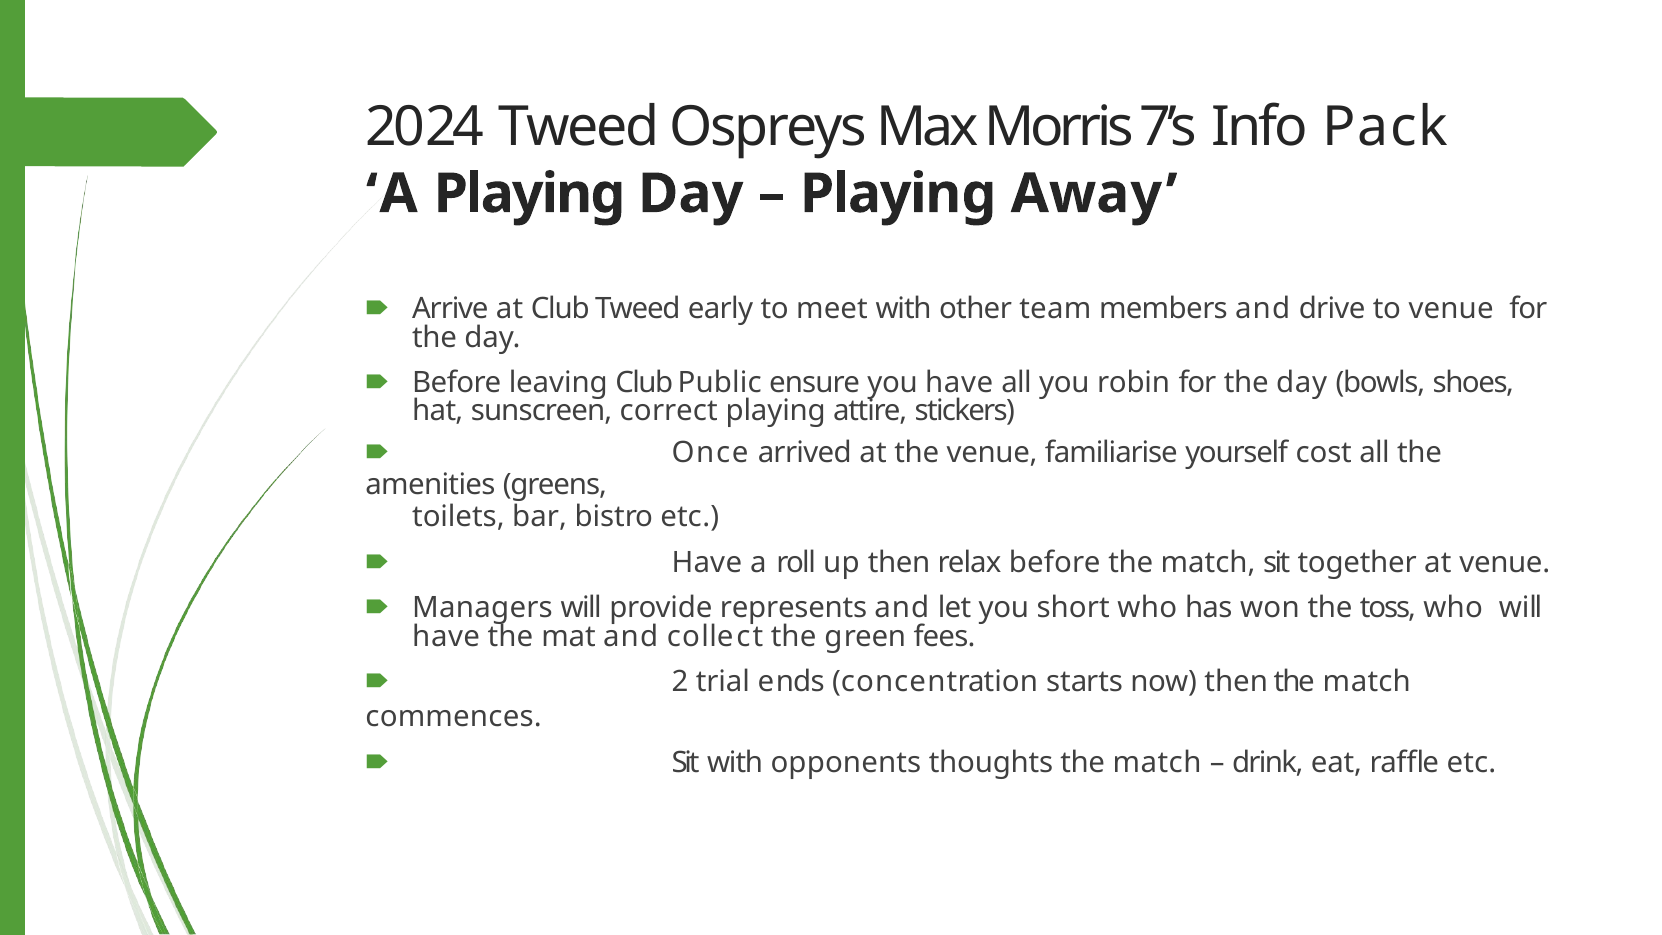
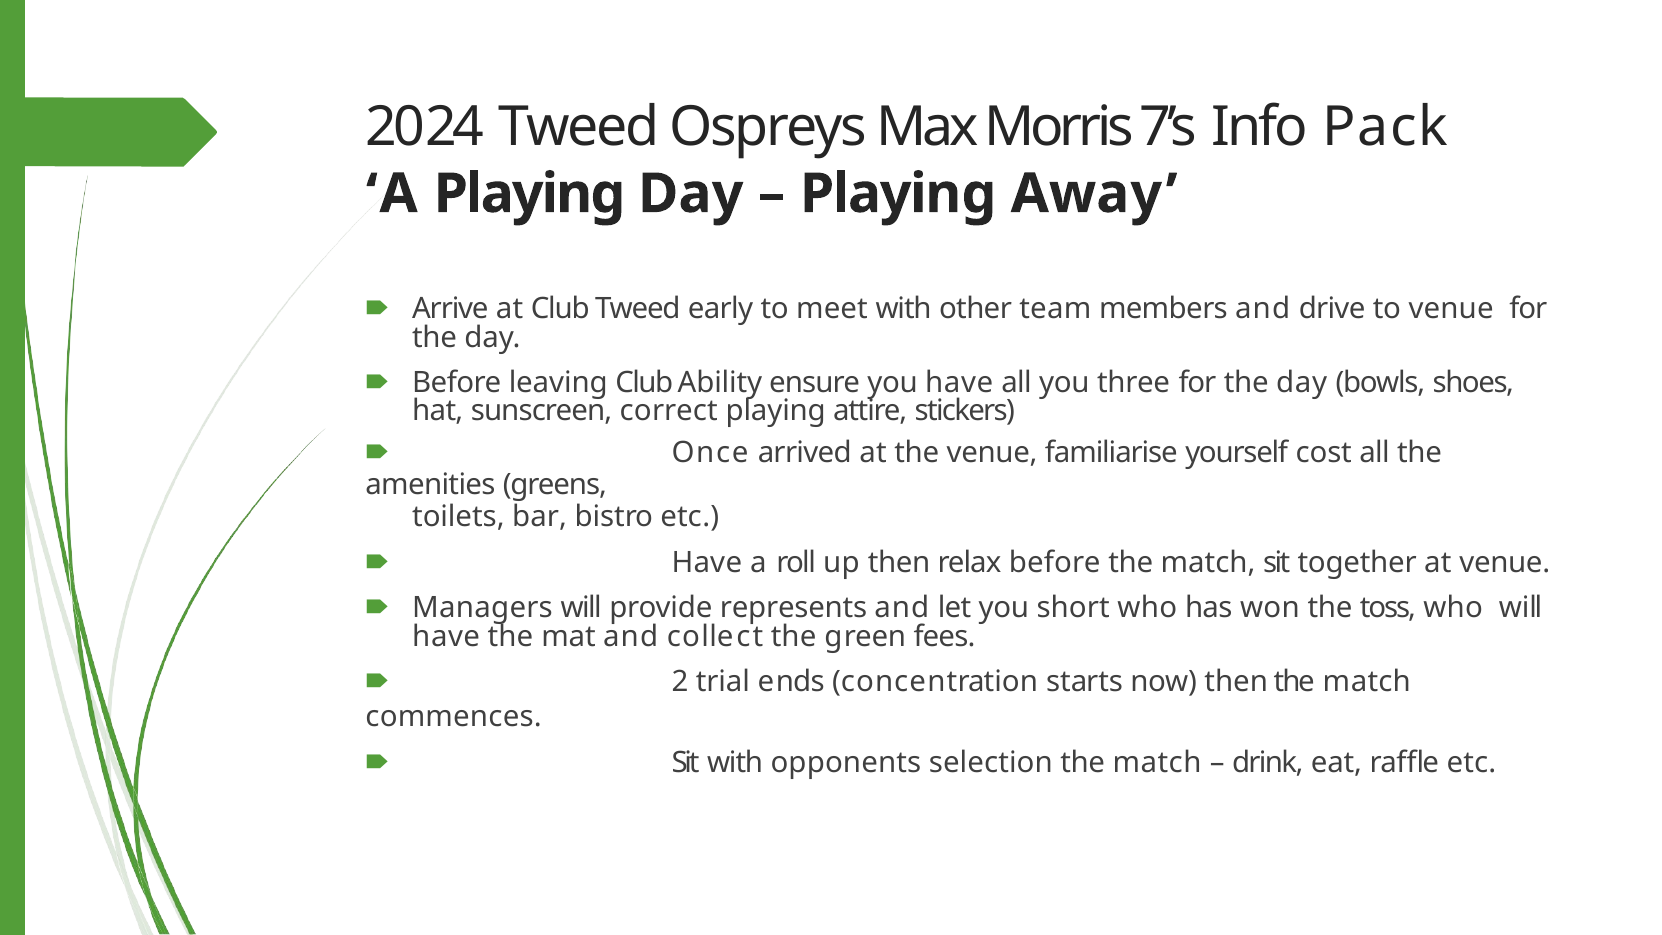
Public: Public -> Ability
robin: robin -> three
thoughts: thoughts -> selection
